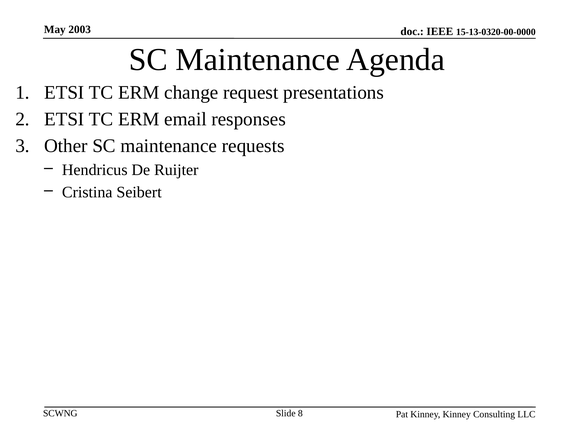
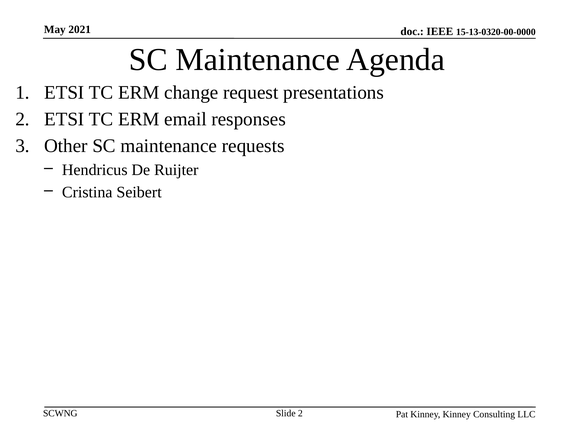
2003: 2003 -> 2021
Slide 8: 8 -> 2
